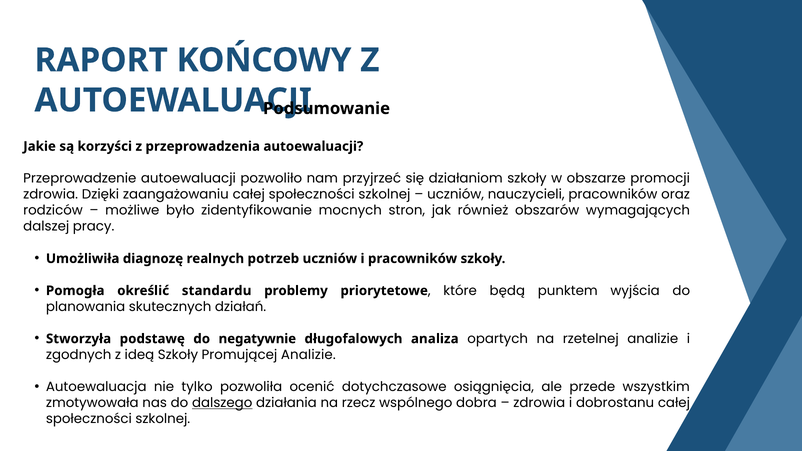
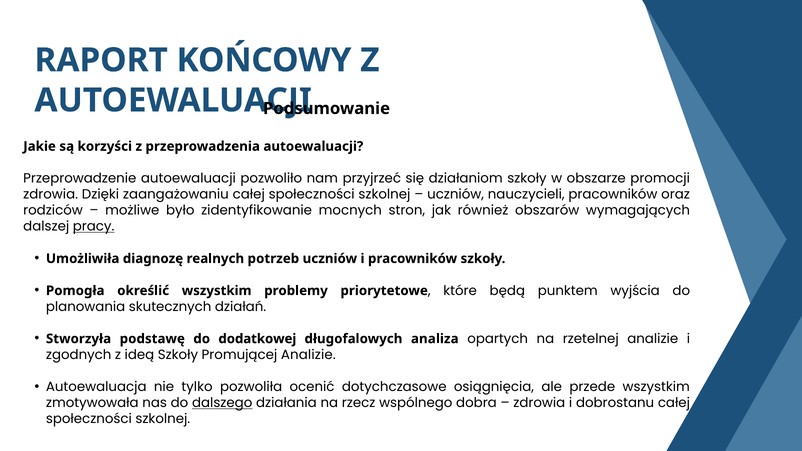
pracy underline: none -> present
określić standardu: standardu -> wszystkim
negatywnie: negatywnie -> dodatkowej
